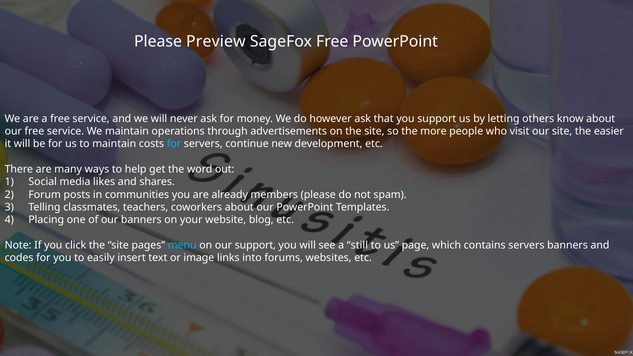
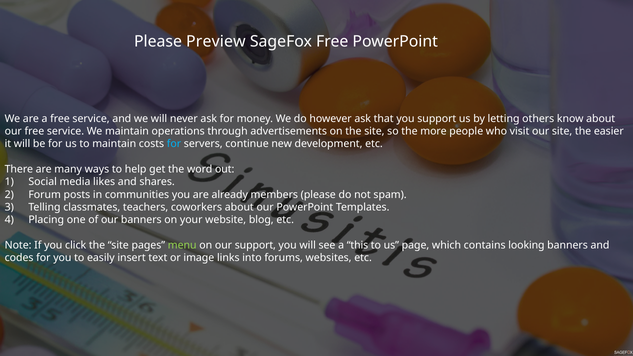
menu colour: light blue -> light green
still: still -> this
contains servers: servers -> looking
